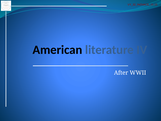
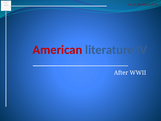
American colour: black -> red
